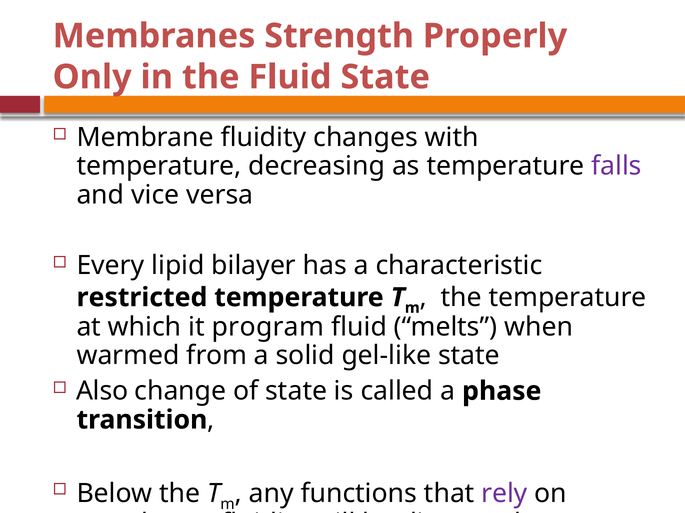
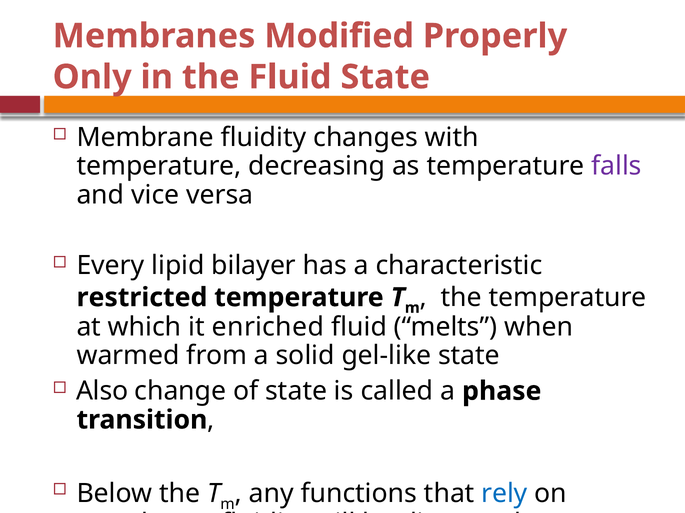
Strength: Strength -> Modified
program: program -> enriched
rely colour: purple -> blue
